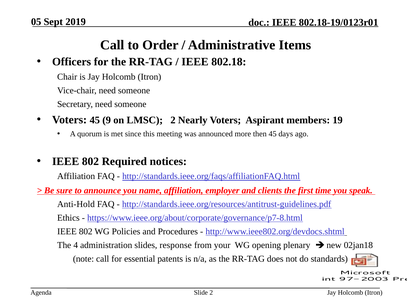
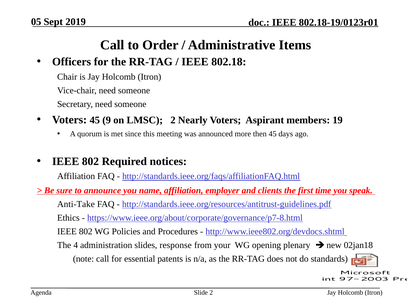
Anti-Hold: Anti-Hold -> Anti-Take
